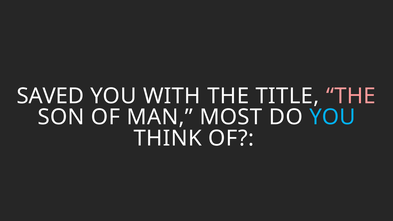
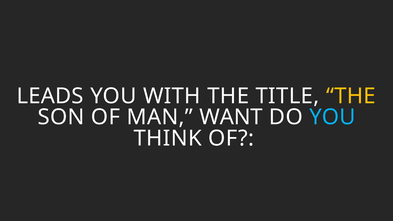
SAVED: SAVED -> LEADS
THE at (351, 96) colour: pink -> yellow
MOST: MOST -> WANT
